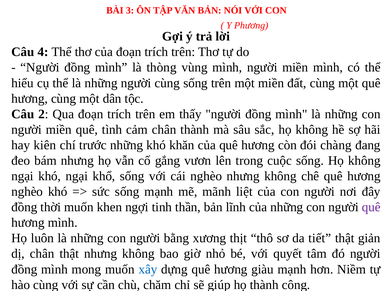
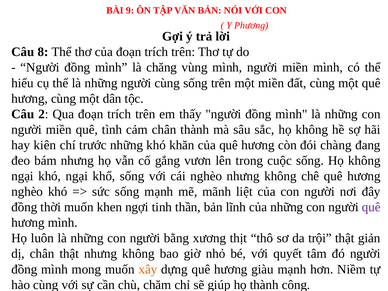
3: 3 -> 9
4: 4 -> 8
thòng: thòng -> chăng
tiết: tiết -> trội
xây colour: blue -> orange
